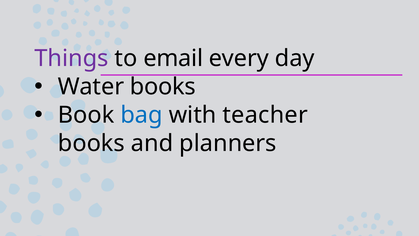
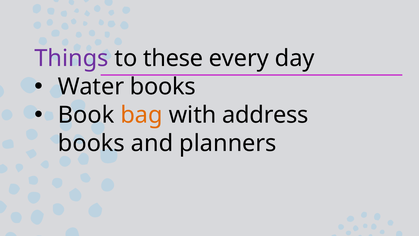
email: email -> these
bag colour: blue -> orange
teacher: teacher -> address
